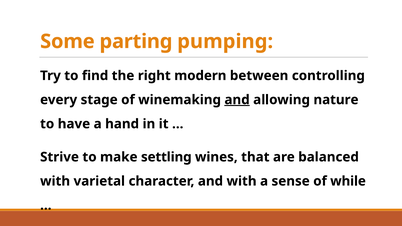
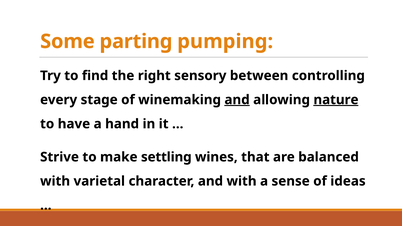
modern: modern -> sensory
nature underline: none -> present
while: while -> ideas
